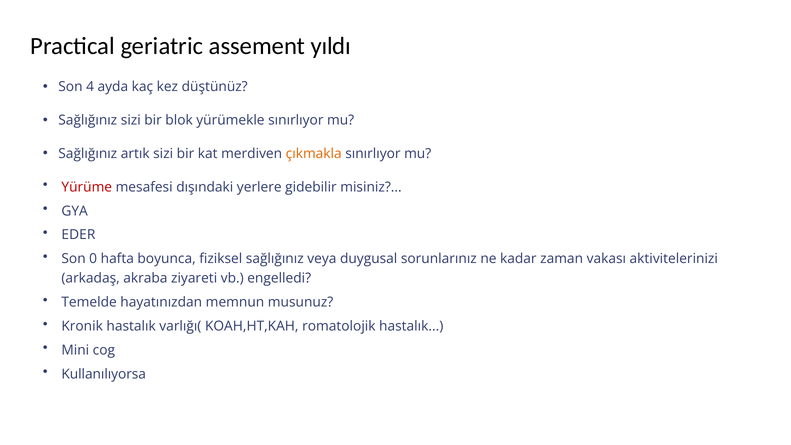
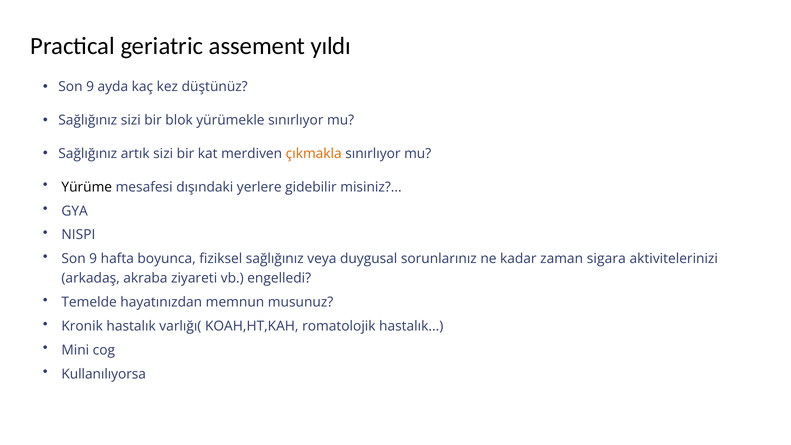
4 at (90, 87): 4 -> 9
Yürüme colour: red -> black
EDER: EDER -> NISPI
0 at (93, 259): 0 -> 9
vakası: vakası -> sigara
